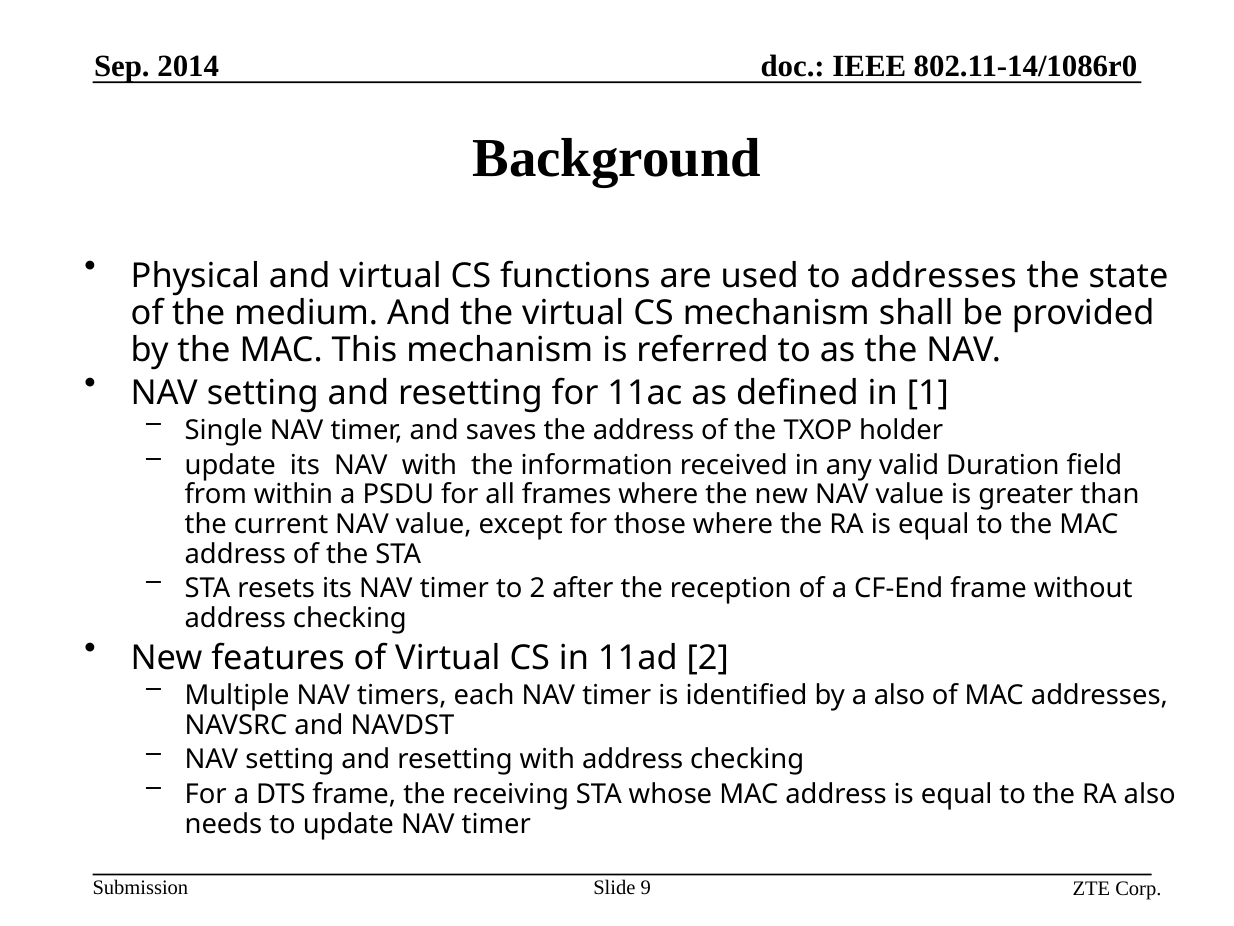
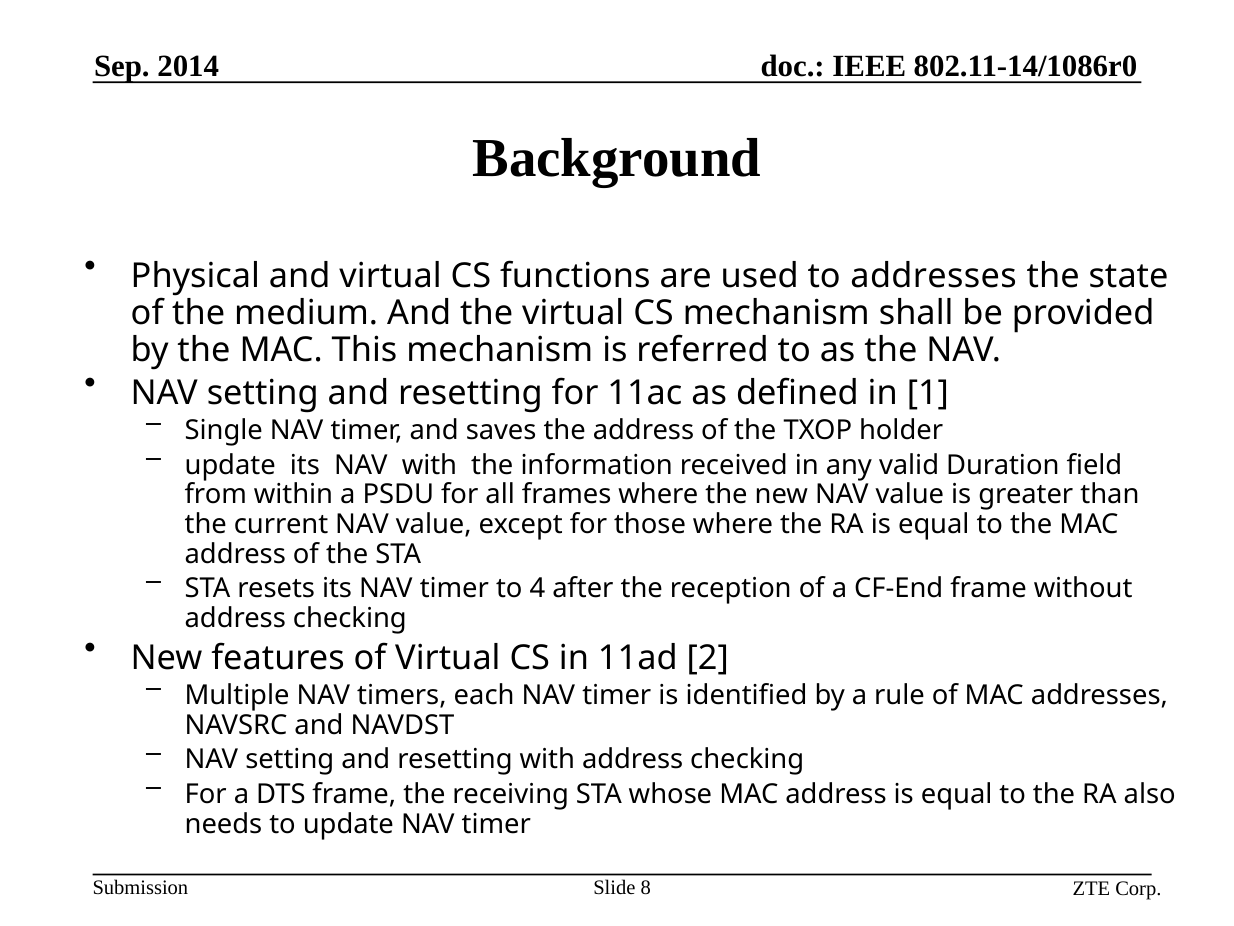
to 2: 2 -> 4
a also: also -> rule
9: 9 -> 8
